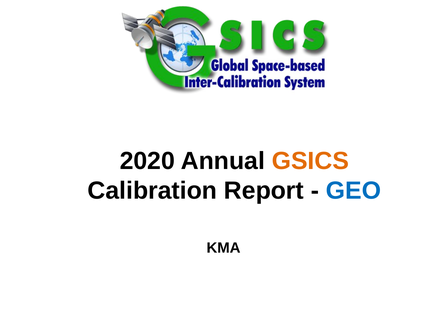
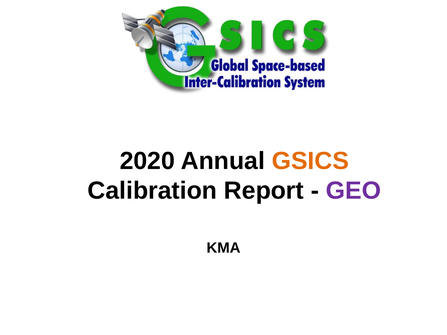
GEO colour: blue -> purple
